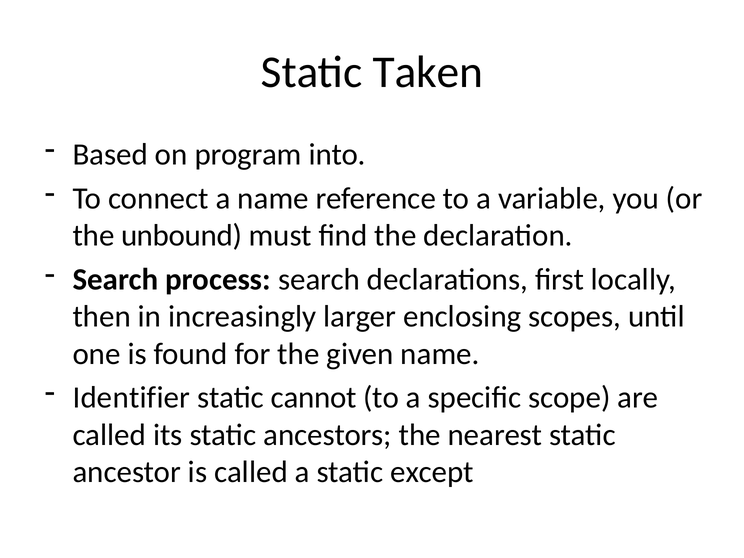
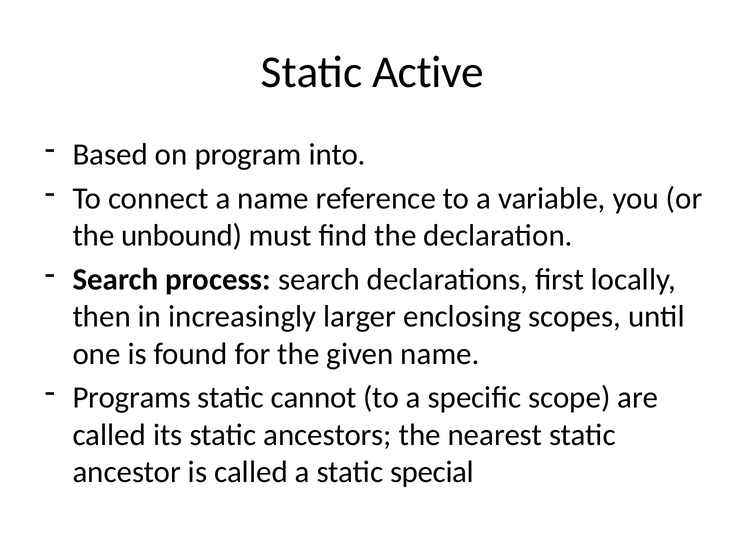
Taken: Taken -> Active
Identifier: Identifier -> Programs
except: except -> special
